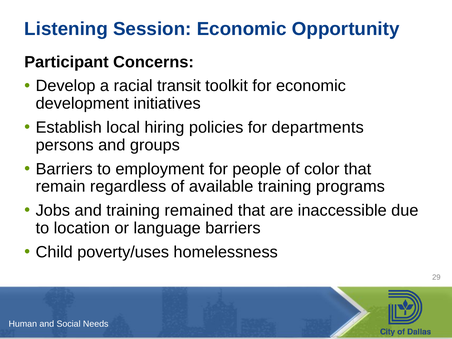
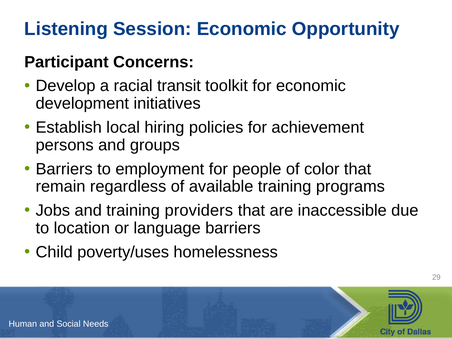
departments: departments -> achievement
remained: remained -> providers
